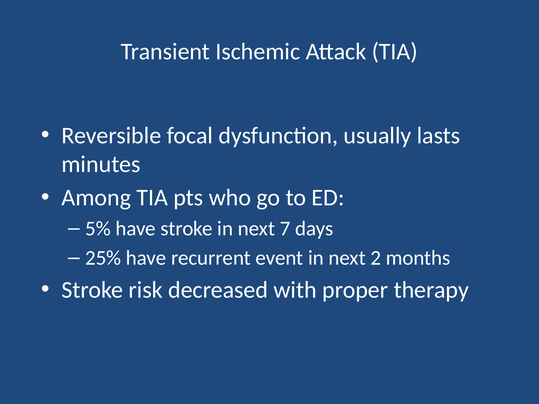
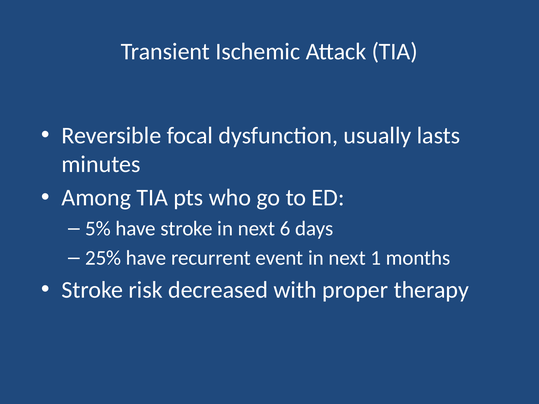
7: 7 -> 6
2: 2 -> 1
